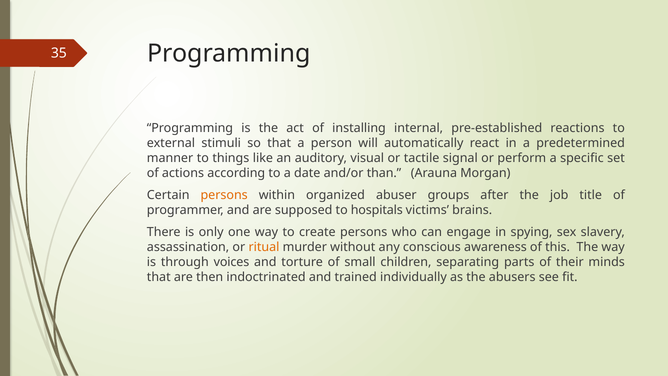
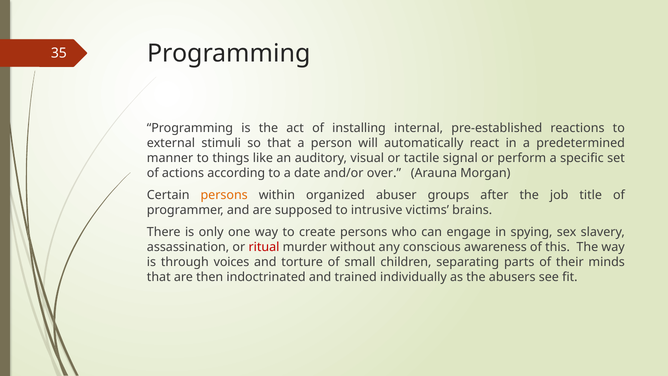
than: than -> over
hospitals: hospitals -> intrusive
ritual colour: orange -> red
